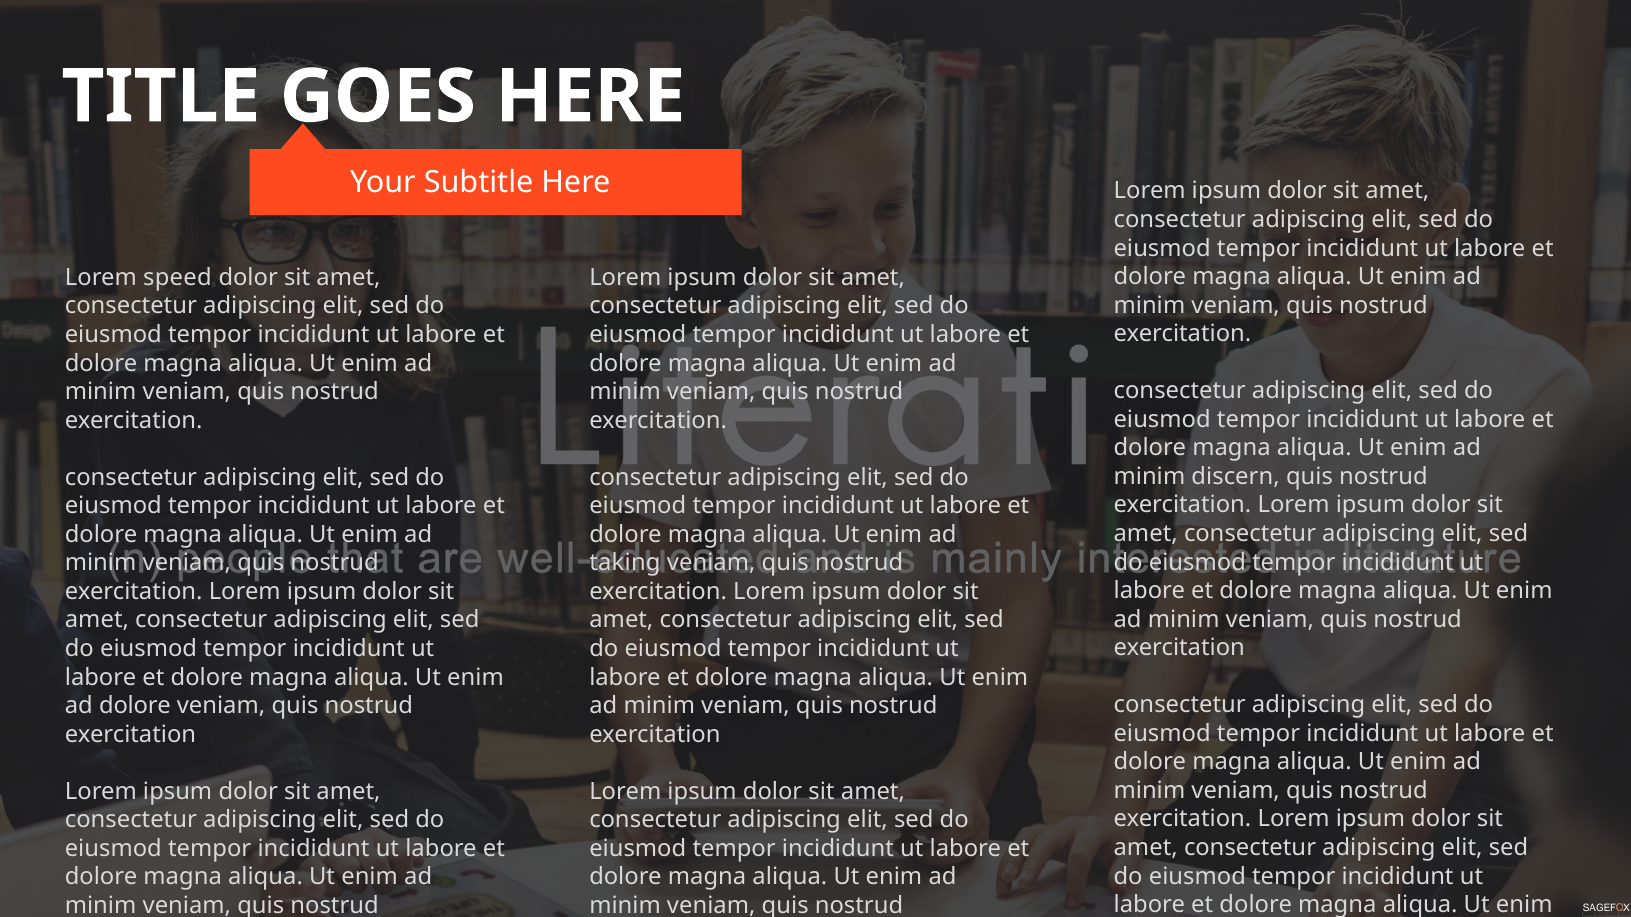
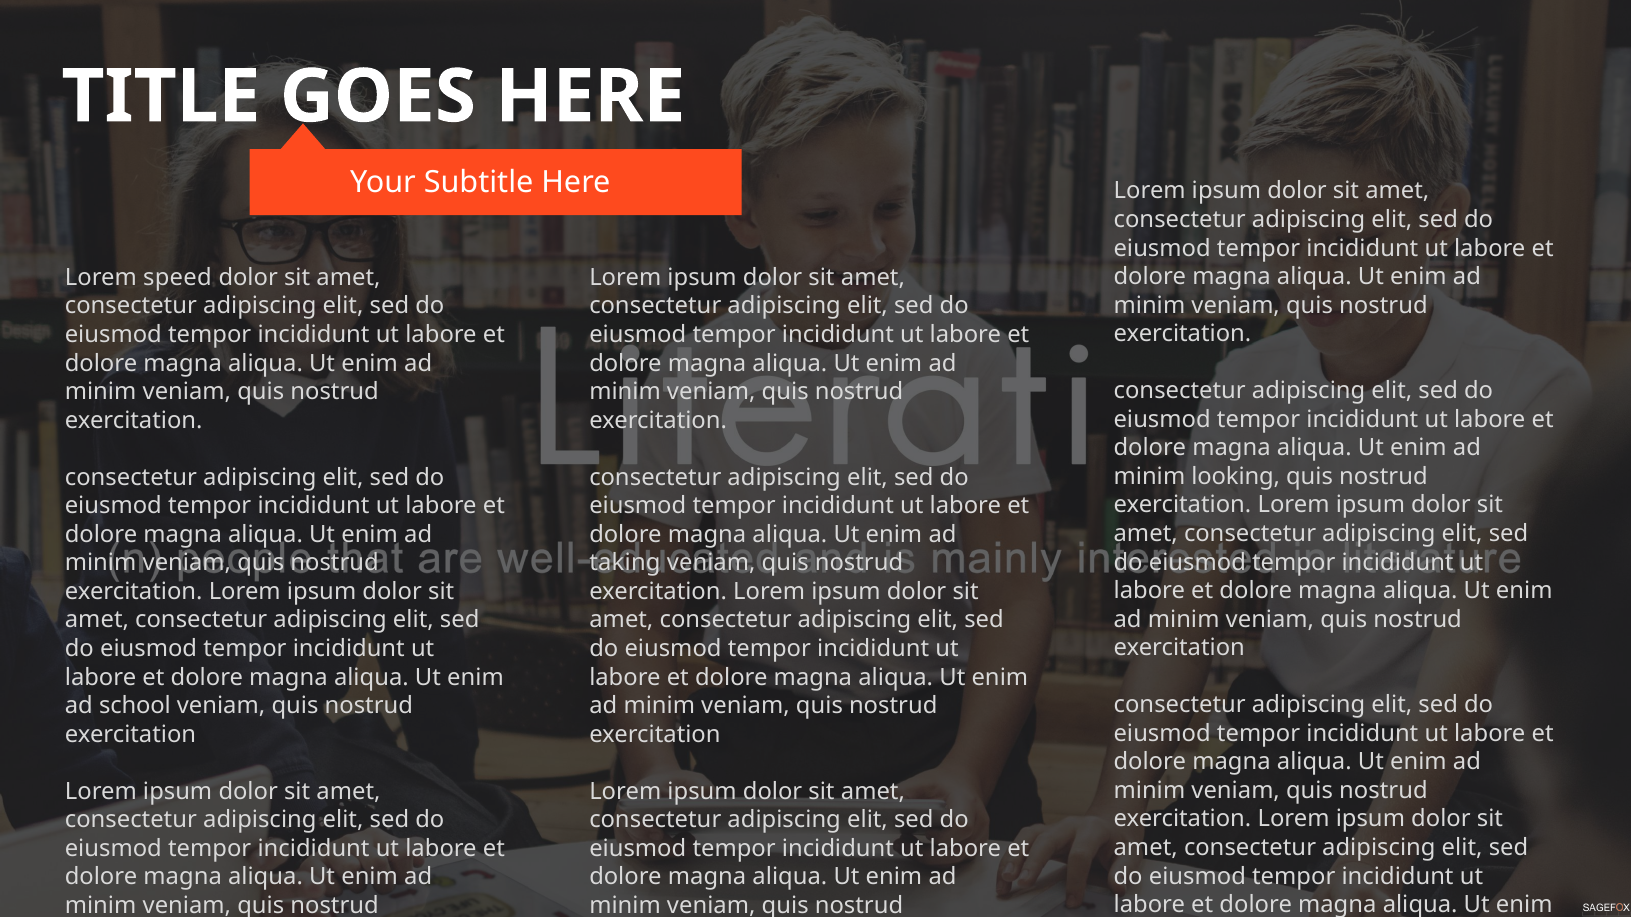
discern: discern -> looking
ad dolore: dolore -> school
